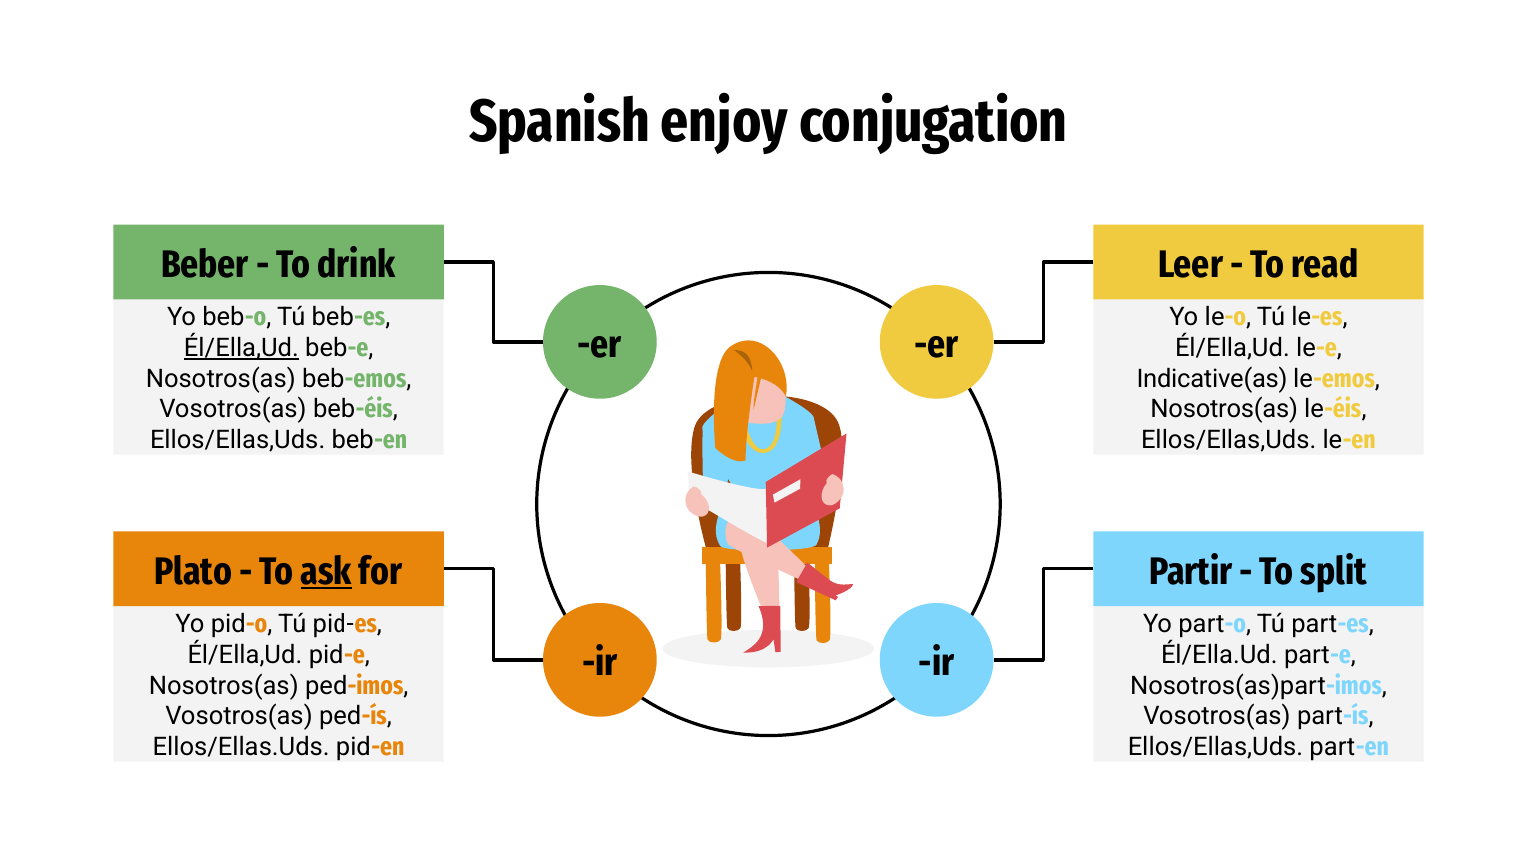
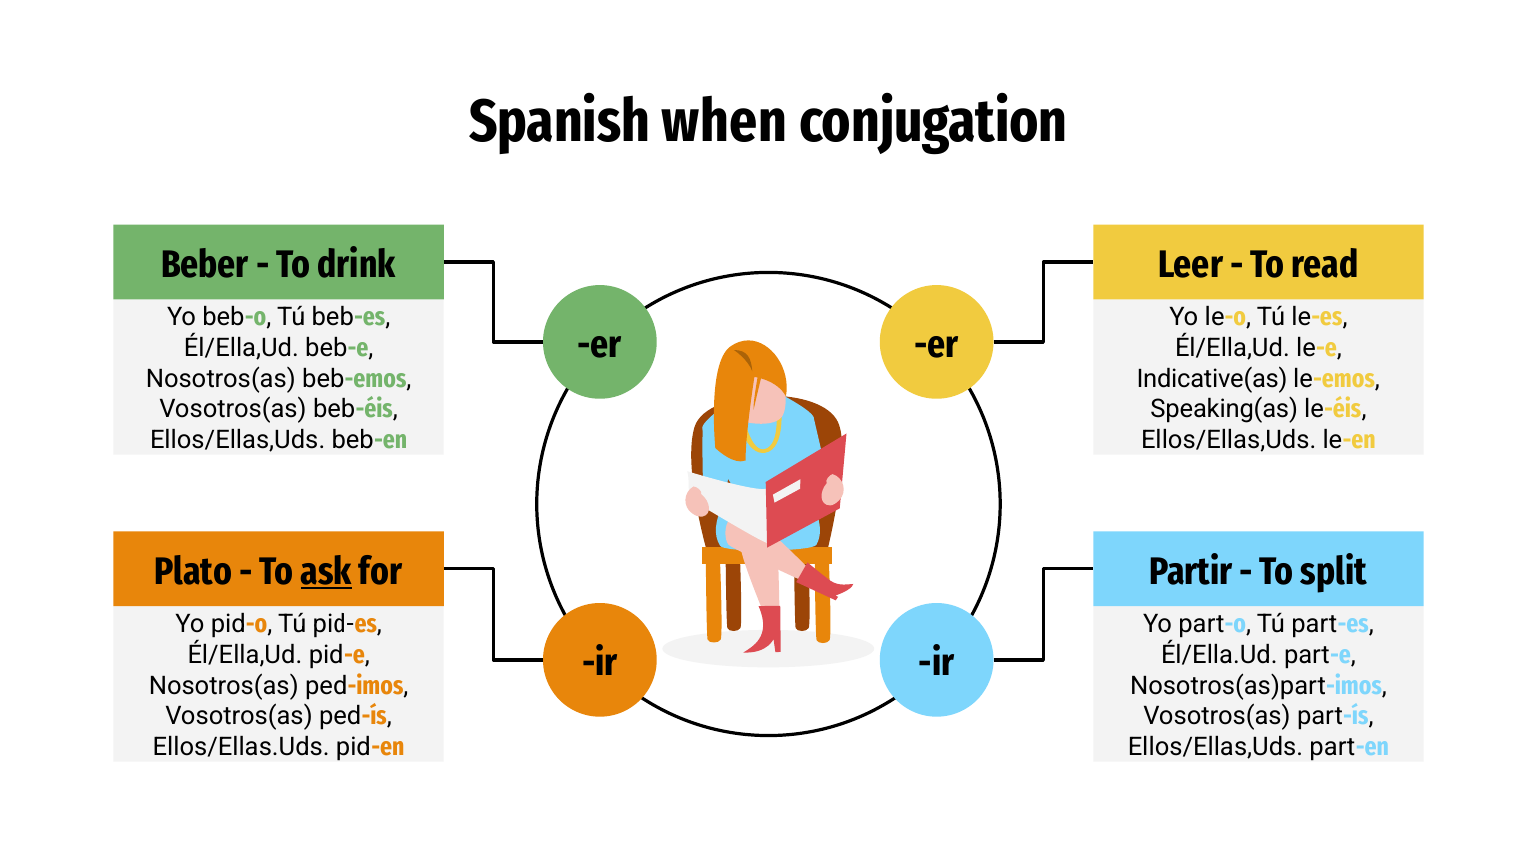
enjoy: enjoy -> when
Él/Ella,Ud at (241, 348) underline: present -> none
Nosotros(as at (1224, 410): Nosotros(as -> Speaking(as
